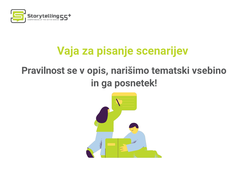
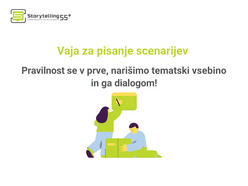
opis: opis -> prve
posnetek: posnetek -> dialogom
